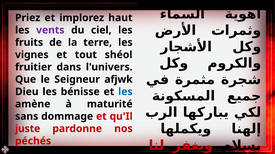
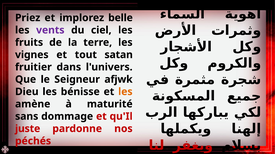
haut: haut -> belle
shéol: shéol -> satan
les at (125, 92) colour: blue -> orange
